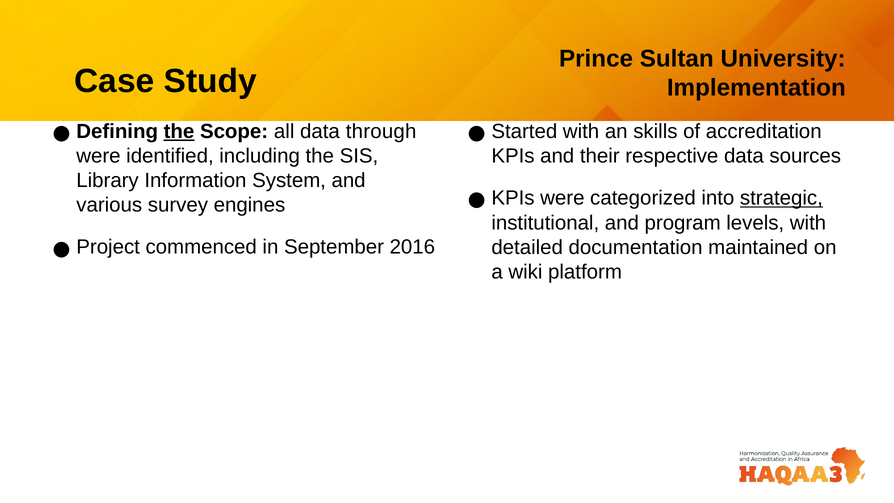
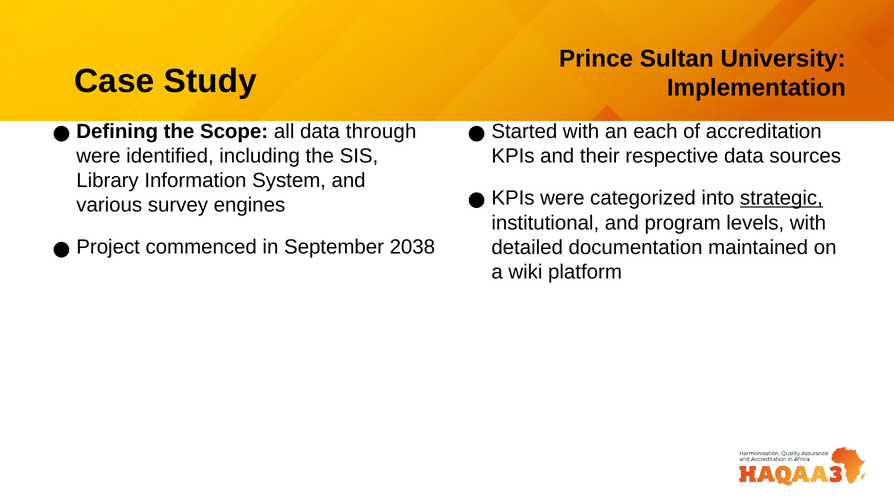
the at (179, 131) underline: present -> none
skills: skills -> each
2016: 2016 -> 2038
